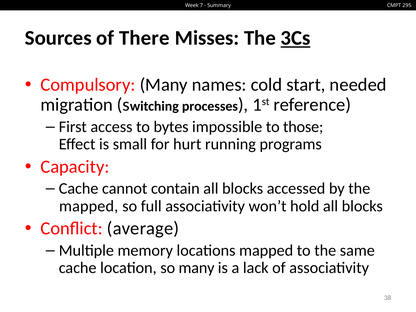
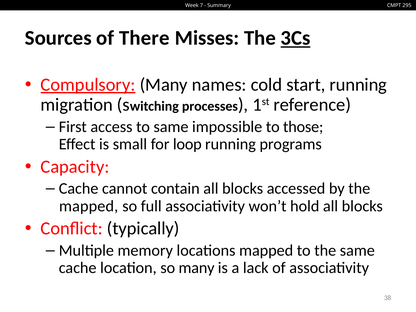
Compulsory underline: none -> present
start needed: needed -> running
to bytes: bytes -> same
hurt: hurt -> loop
average: average -> typically
